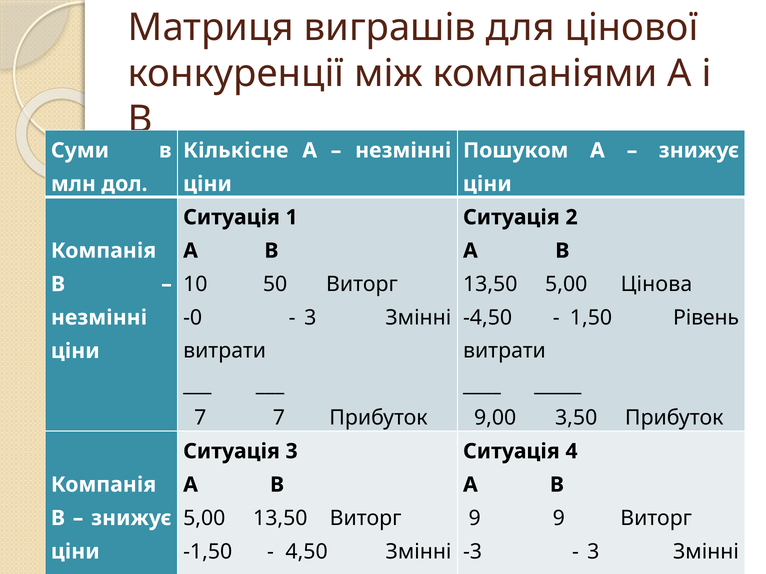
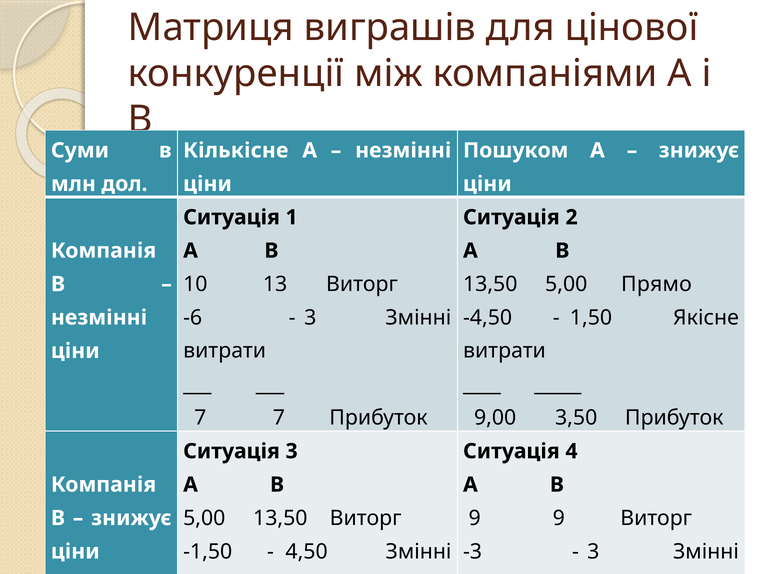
50: 50 -> 13
Цінова: Цінова -> Прямо
-0: -0 -> -6
Рівень: Рівень -> Якісне
